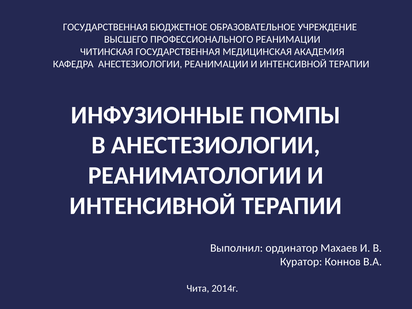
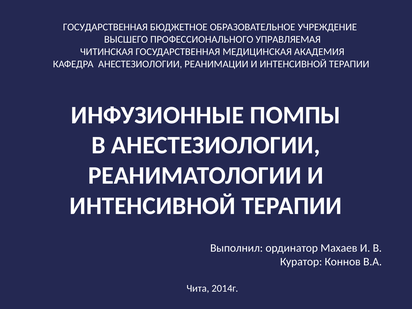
ПРОФЕССИОНАЛЬНОГО РЕАНИМАЦИИ: РЕАНИМАЦИИ -> УПРАВЛЯЕМАЯ
